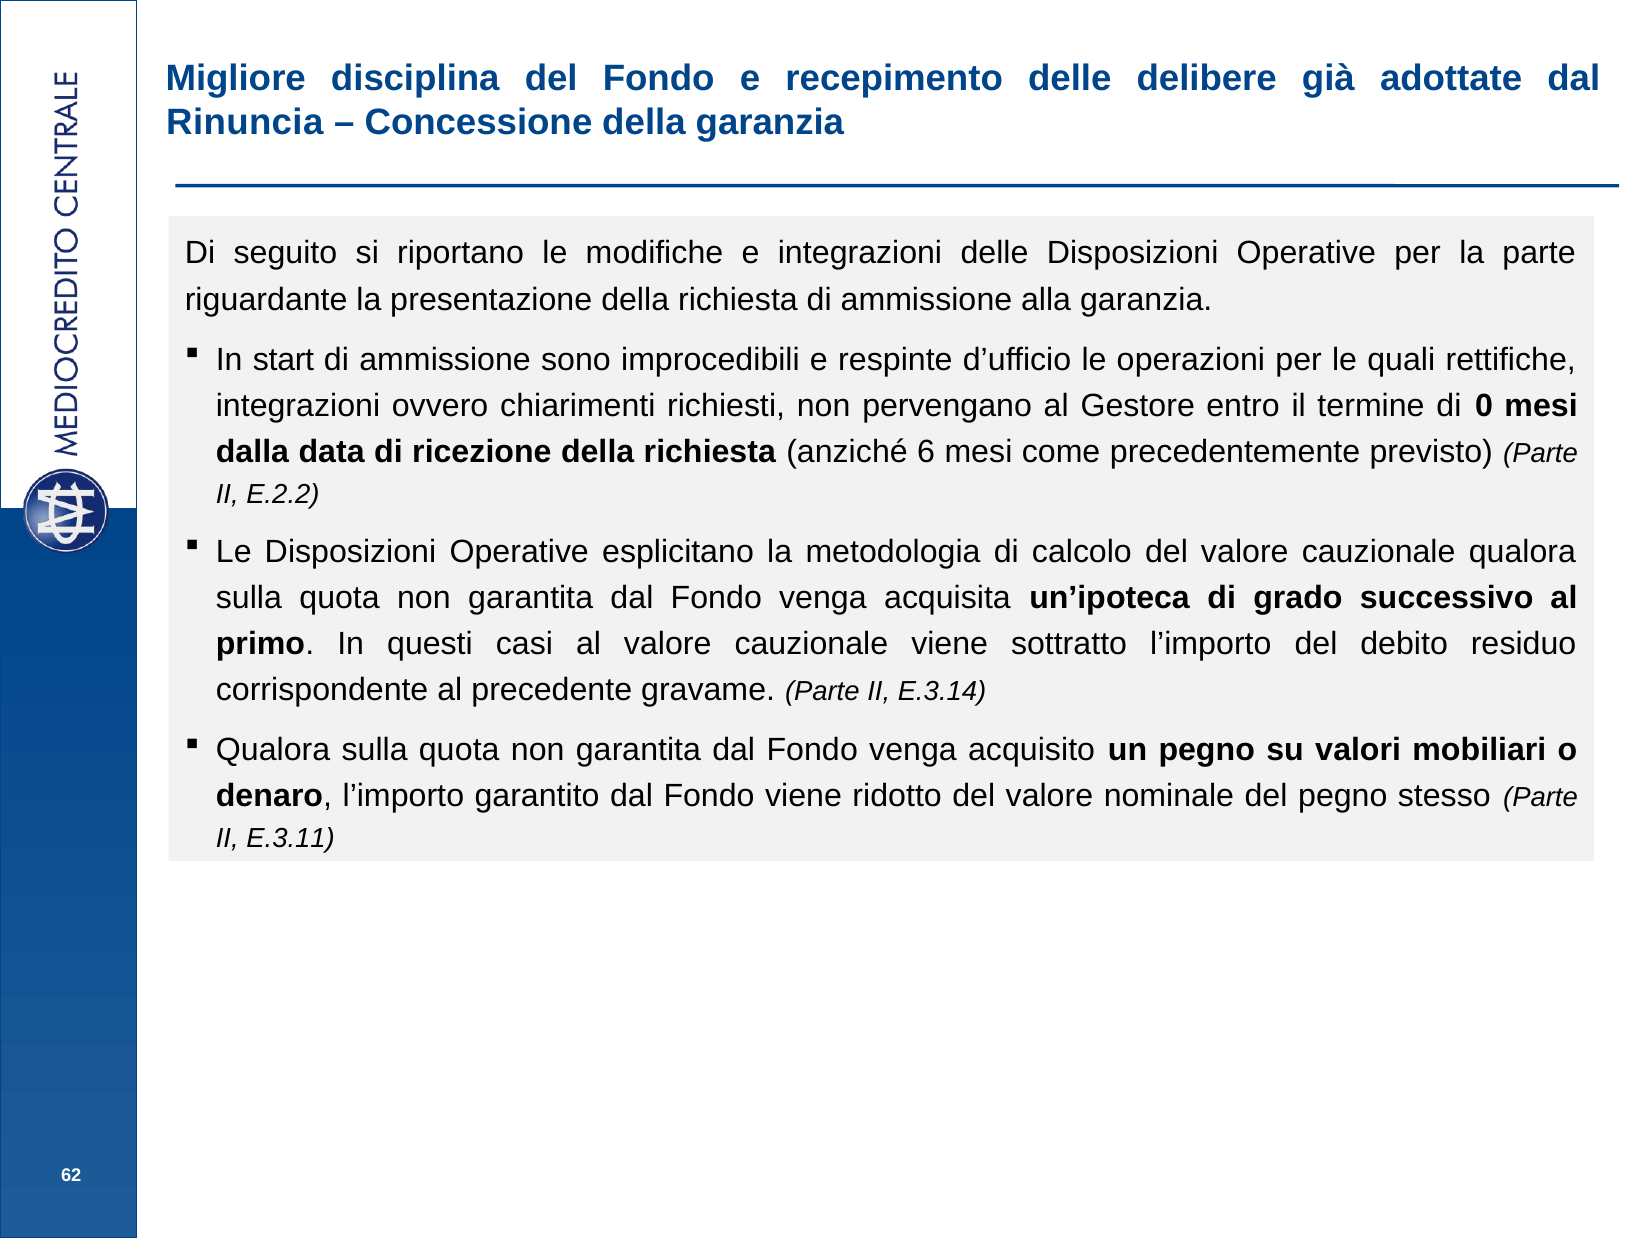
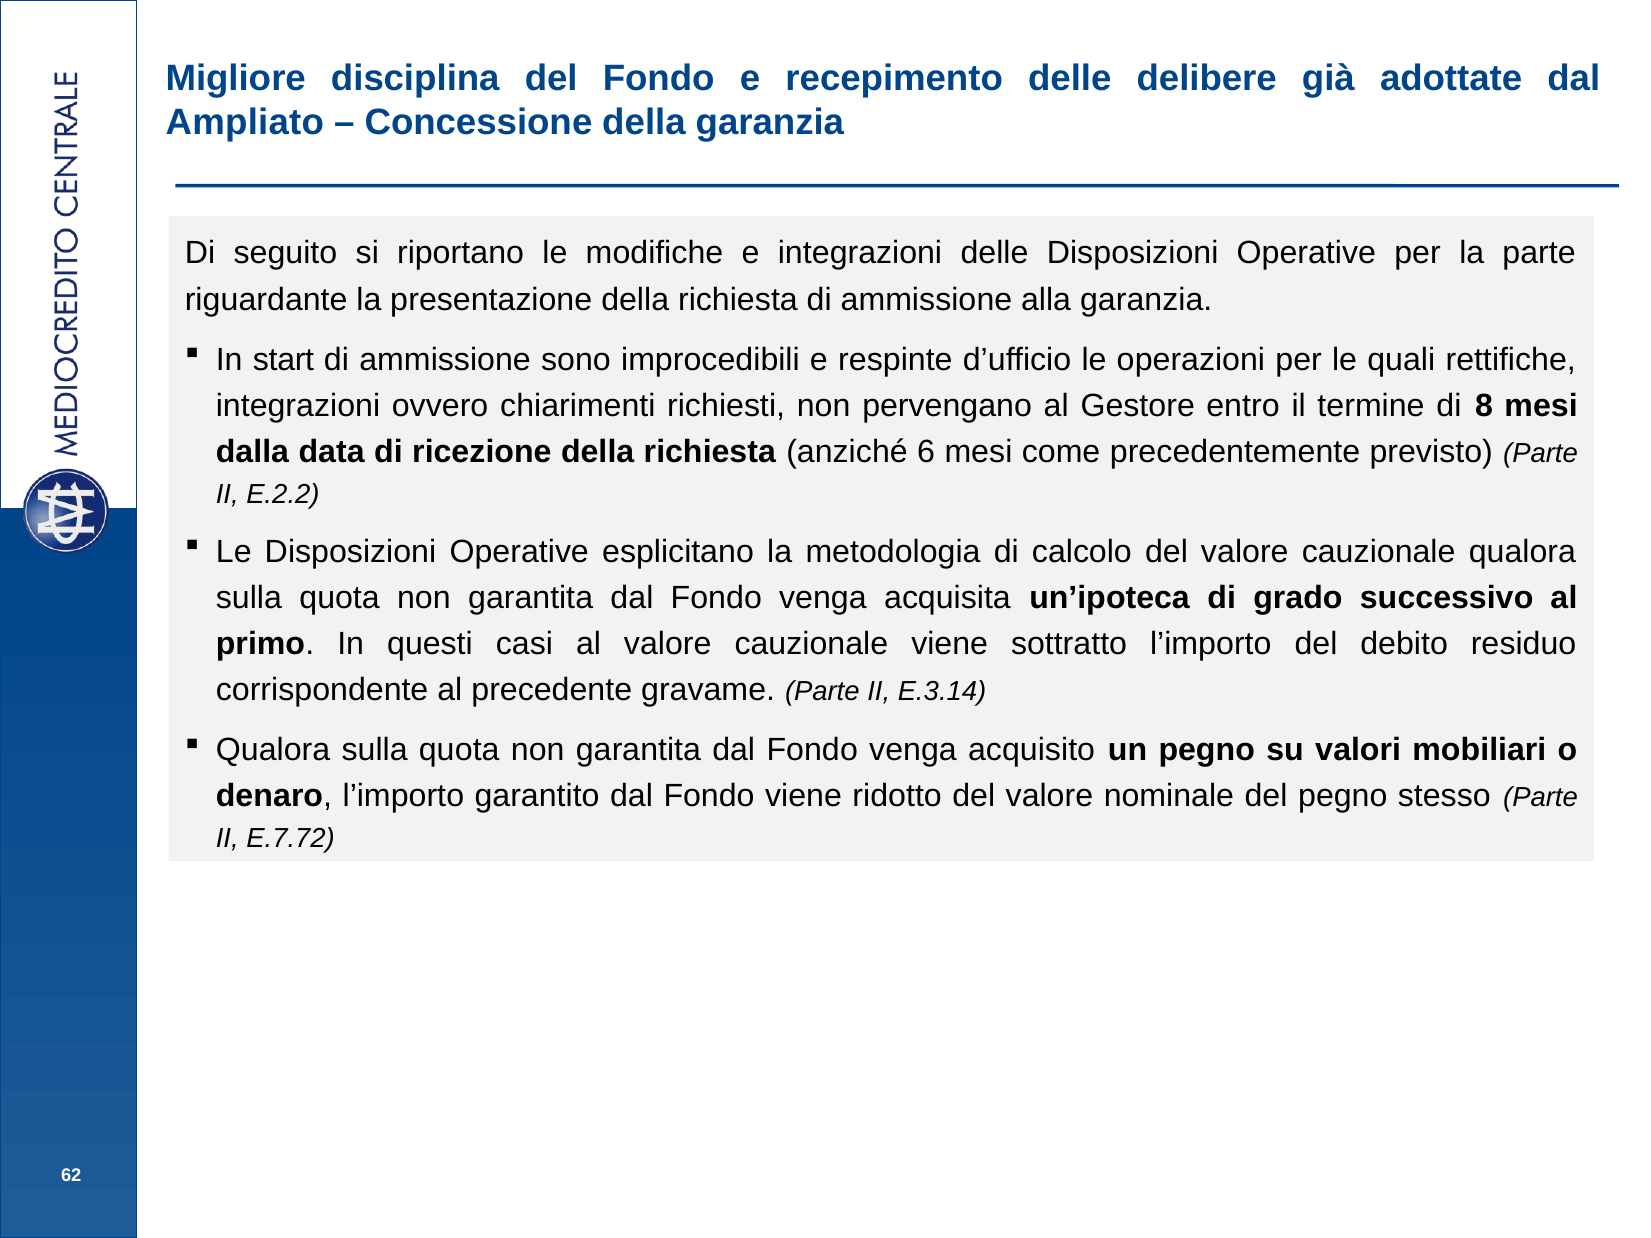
Rinuncia: Rinuncia -> Ampliato
0: 0 -> 8
E.3.11: E.3.11 -> E.7.72
